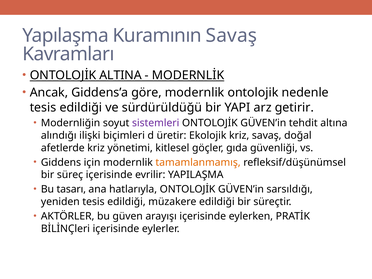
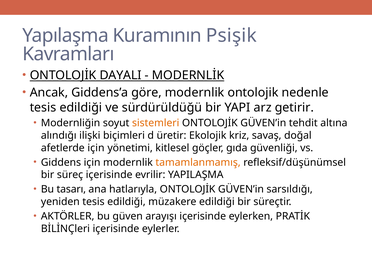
Kuramının Savaş: Savaş -> Psişik
ALTINA: ALTINA -> DAYALI
sistemleri colour: purple -> orange
afetlerde kriz: kriz -> için
